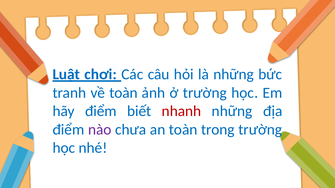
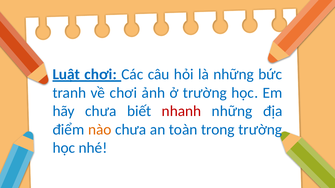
về toàn: toàn -> chơi
hãy điểm: điểm -> chưa
nào colour: purple -> orange
